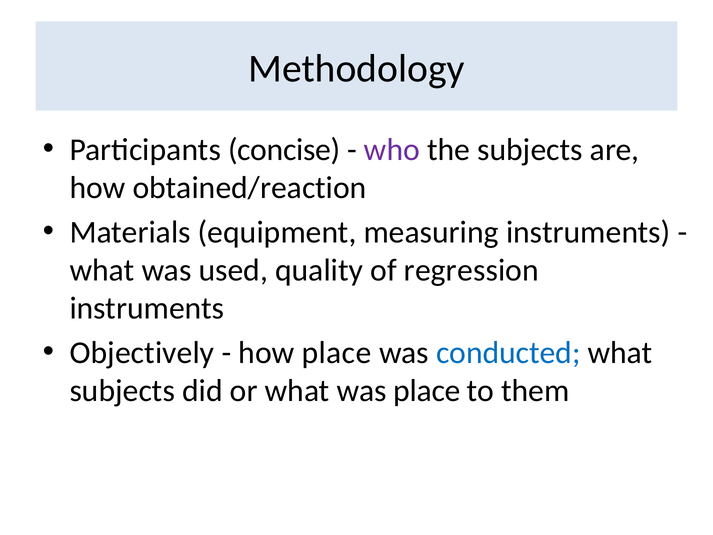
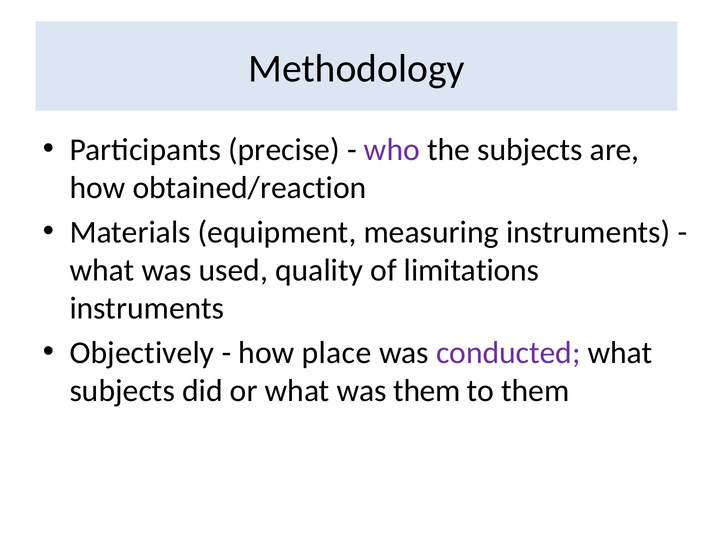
concise: concise -> precise
regression: regression -> limitations
conducted colour: blue -> purple
was place: place -> them
